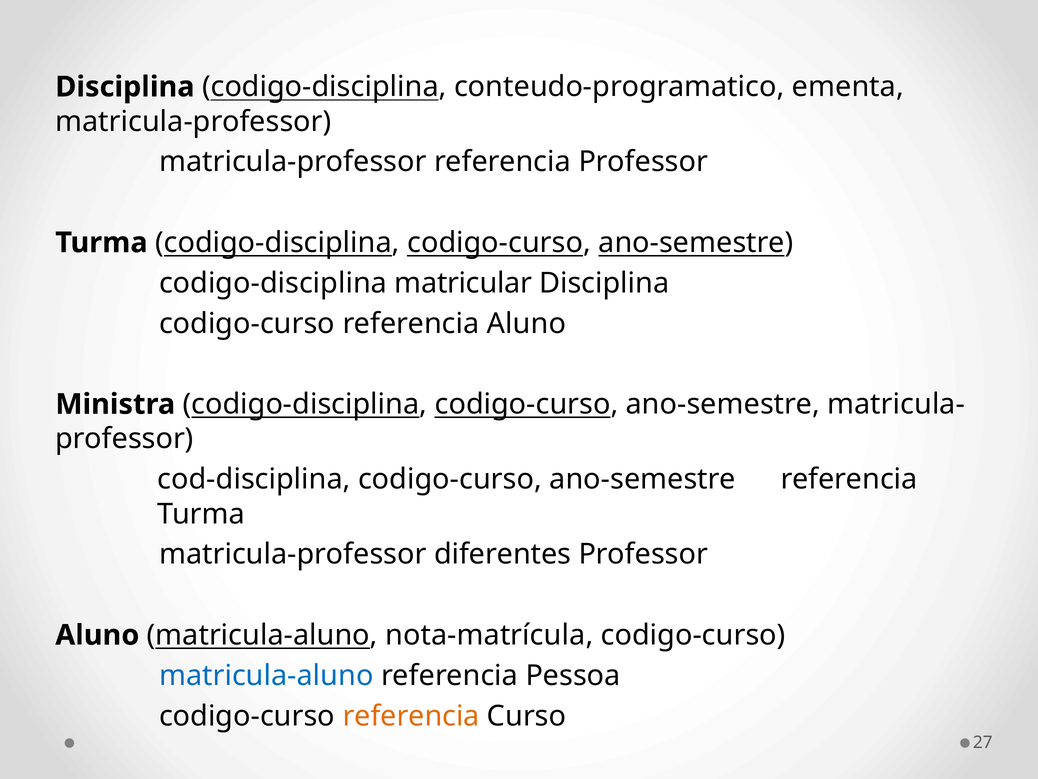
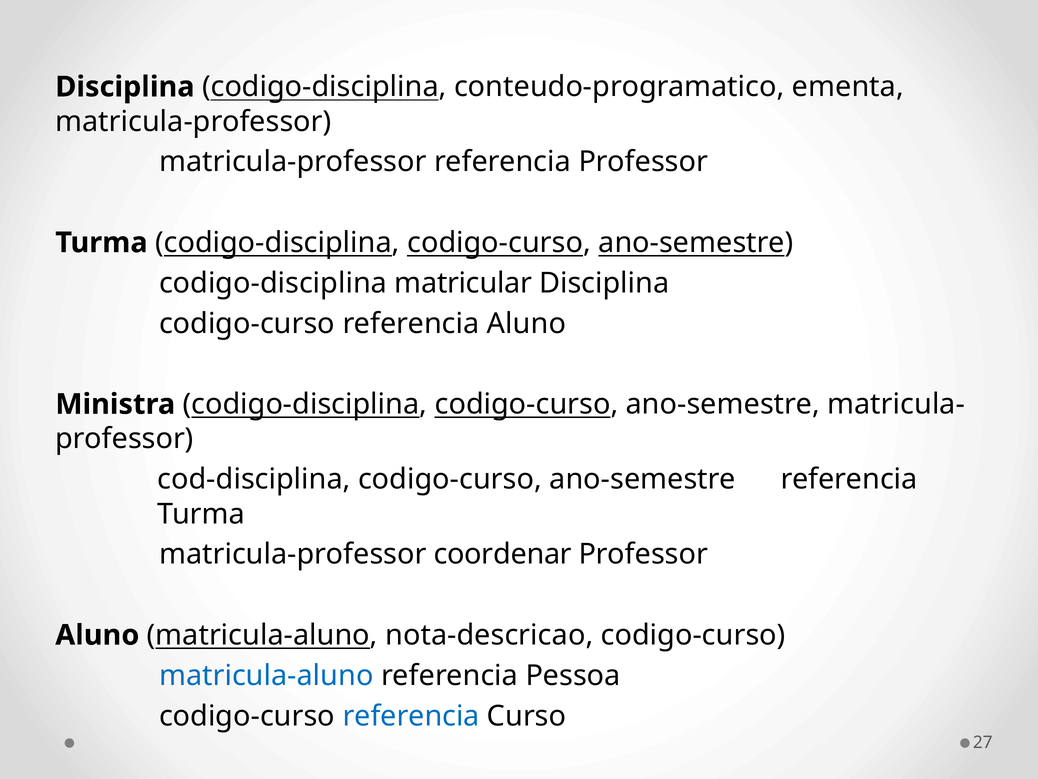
diferentes: diferentes -> coordenar
nota-matrícula: nota-matrícula -> nota-descricao
referencia at (411, 716) colour: orange -> blue
